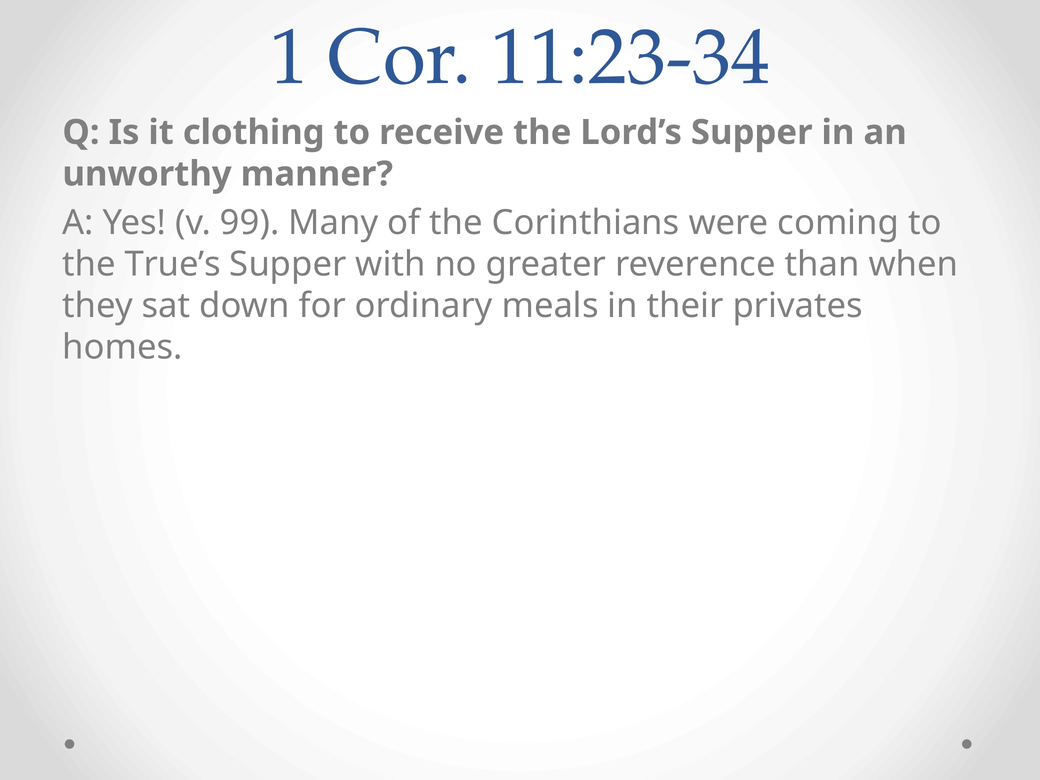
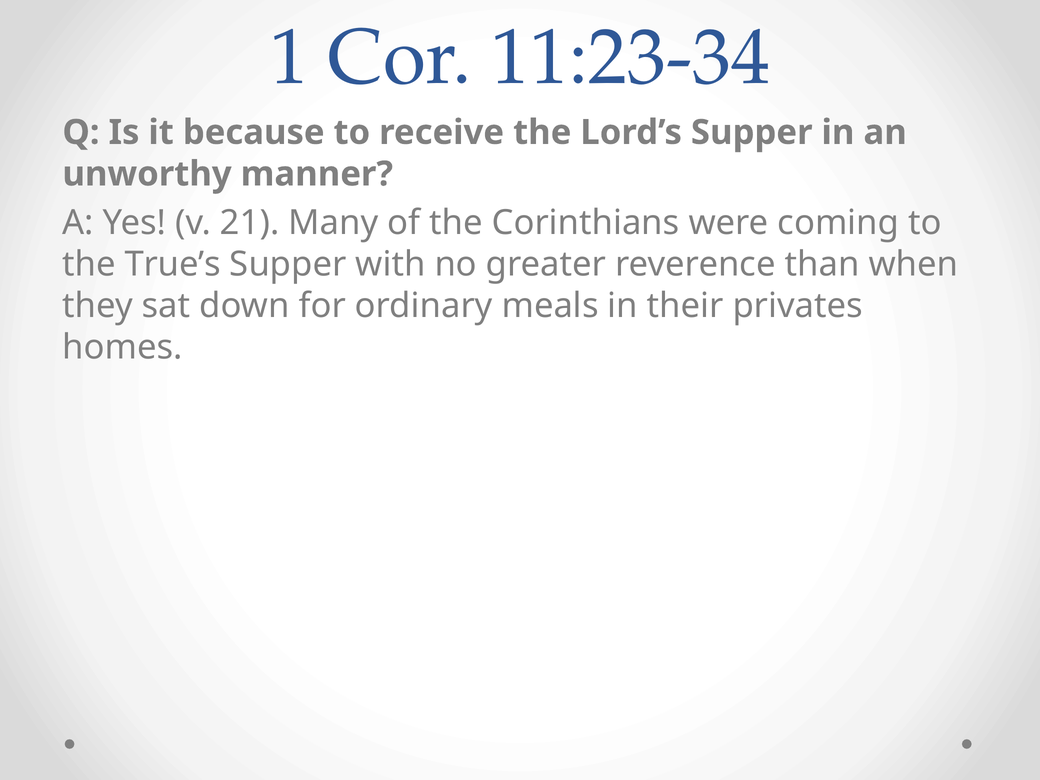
clothing: clothing -> because
99: 99 -> 21
